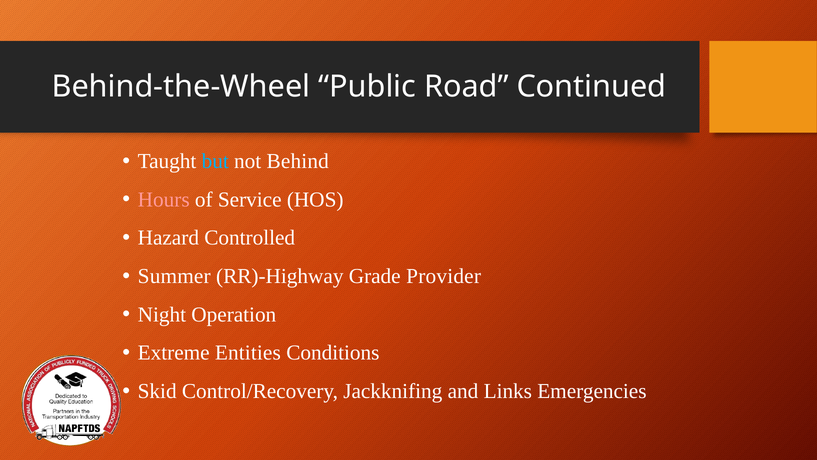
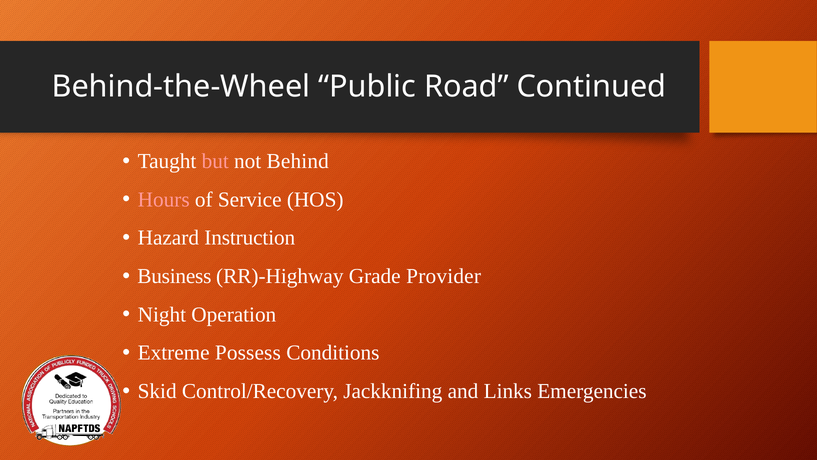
but colour: light blue -> pink
Controlled: Controlled -> Instruction
Summer: Summer -> Business
Entities: Entities -> Possess
